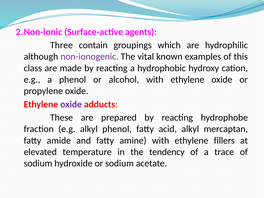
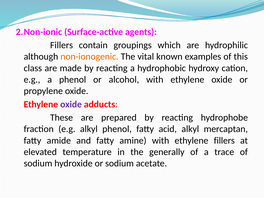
Three at (61, 45): Three -> Fillers
non-ionogenic colour: purple -> orange
tendency: tendency -> generally
